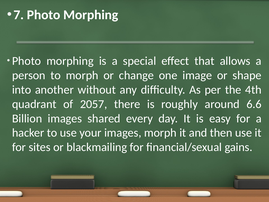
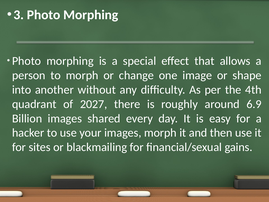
7: 7 -> 3
2057: 2057 -> 2027
6.6: 6.6 -> 6.9
